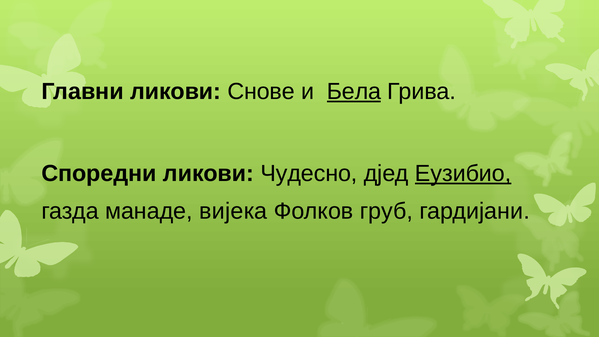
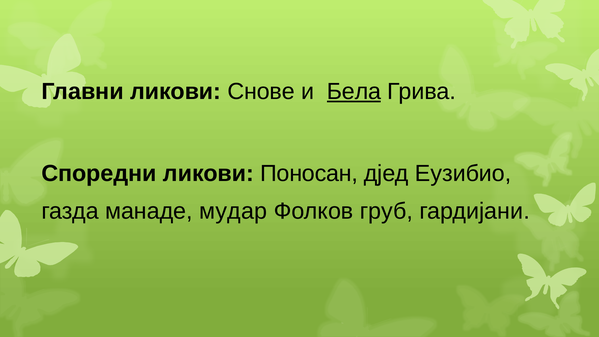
Чудесно: Чудесно -> Поносан
Еузибио underline: present -> none
вијека: вијека -> мудар
